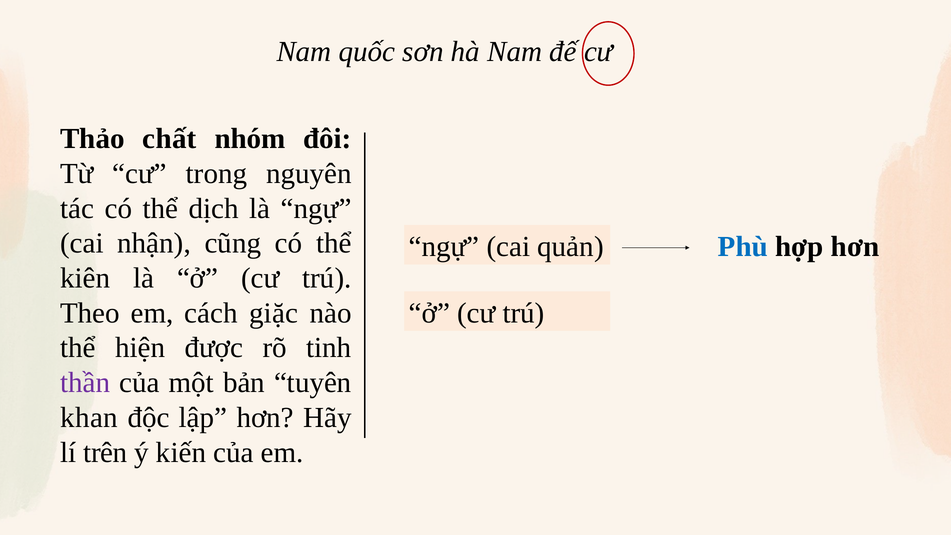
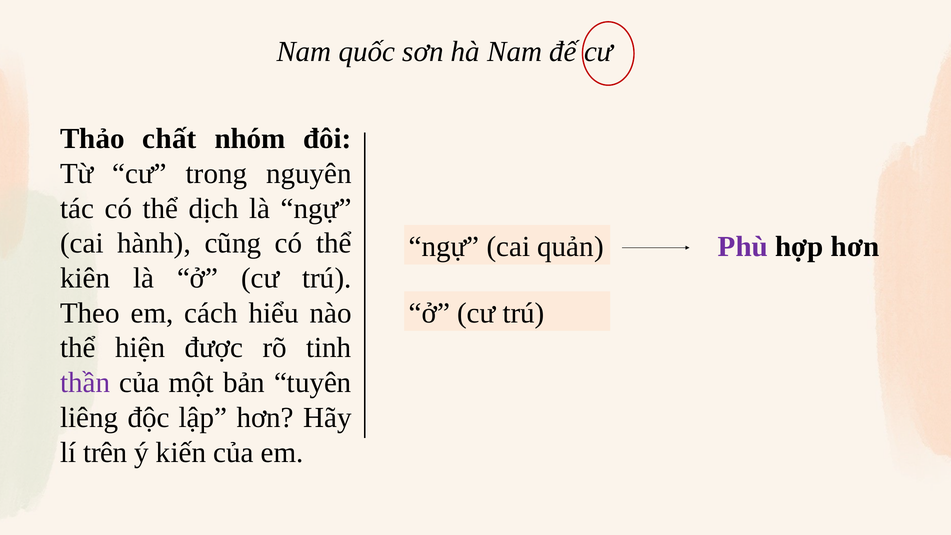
nhận: nhận -> hành
Phù colour: blue -> purple
giặc: giặc -> hiểu
khan: khan -> liêng
